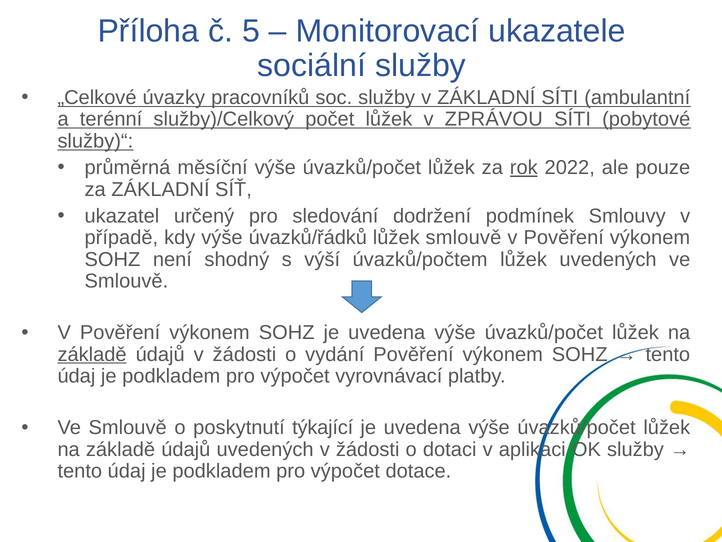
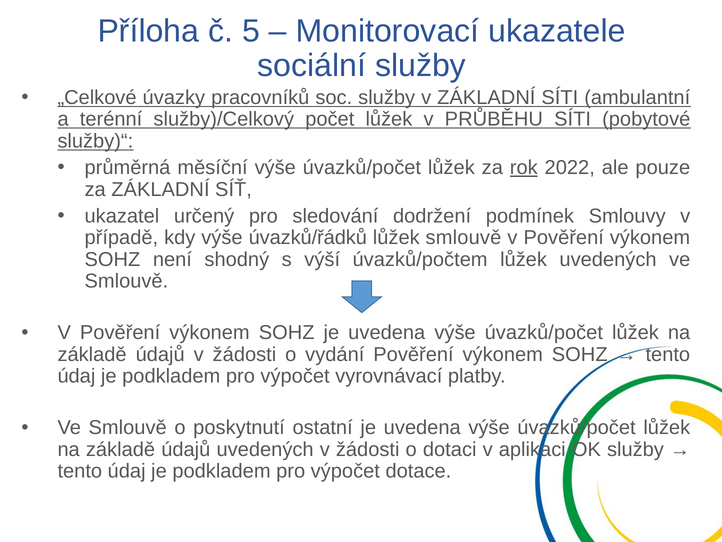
ZPRÁVOU: ZPRÁVOU -> PRŮBĚHU
základě at (92, 354) underline: present -> none
týkající: týkající -> ostatní
